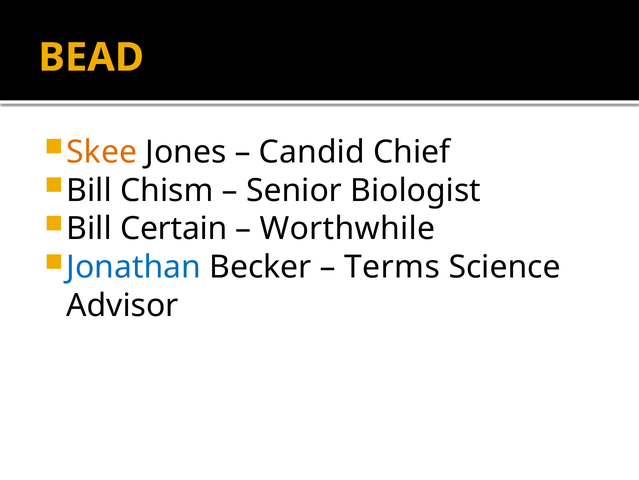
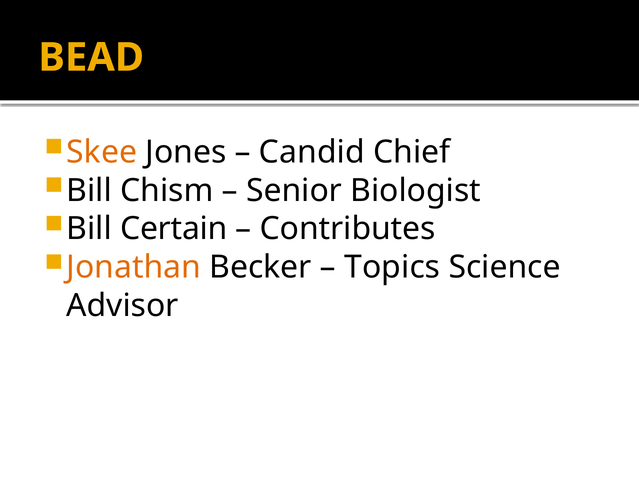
Worthwhile: Worthwhile -> Contributes
Jonathan colour: blue -> orange
Terms: Terms -> Topics
